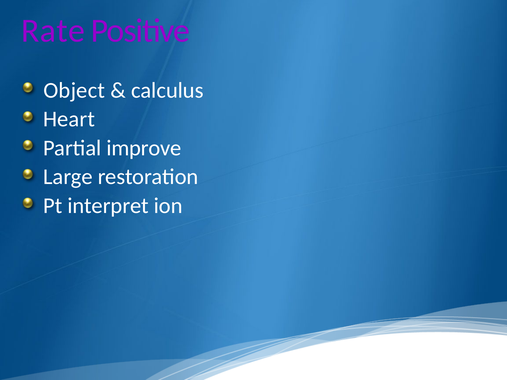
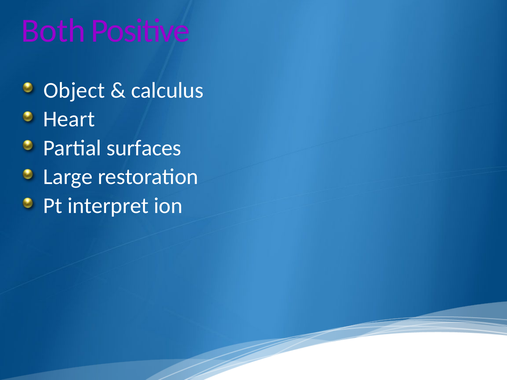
Rate: Rate -> Both
improve: improve -> surfaces
